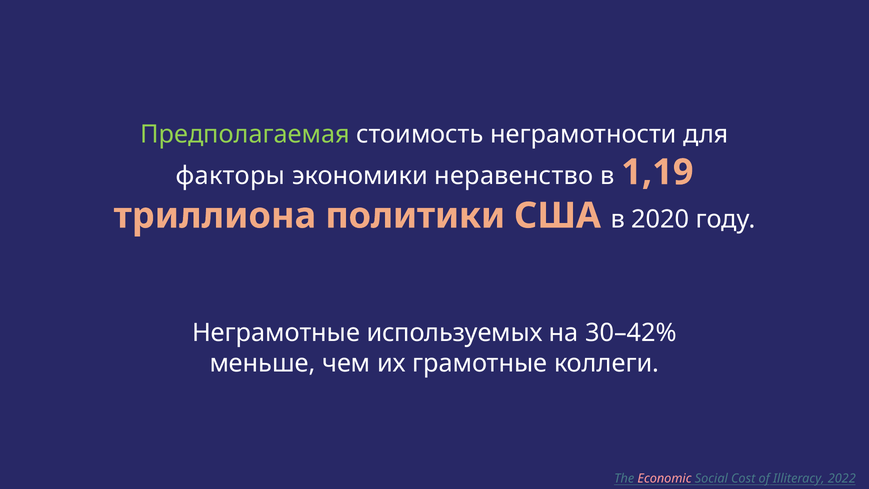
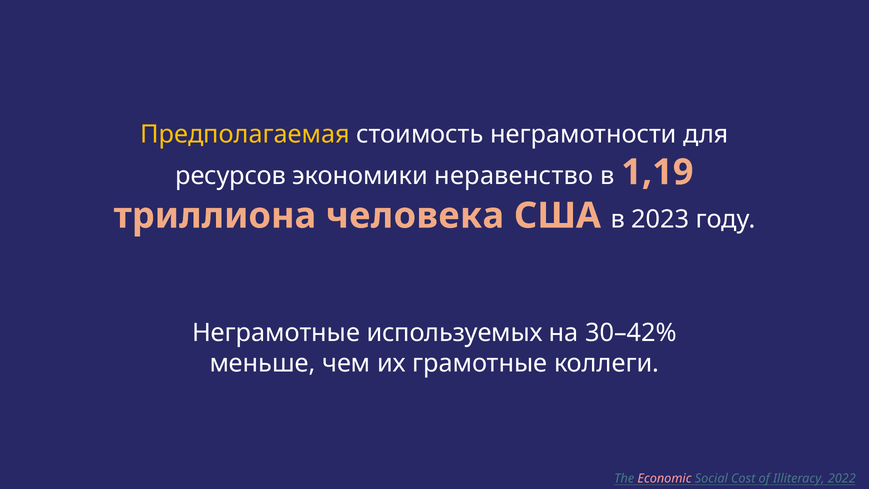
Предполагаемая colour: light green -> yellow
факторы: факторы -> ресурсов
политики: политики -> человека
2020: 2020 -> 2023
